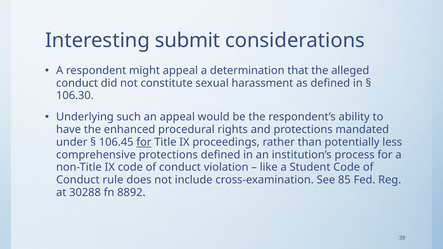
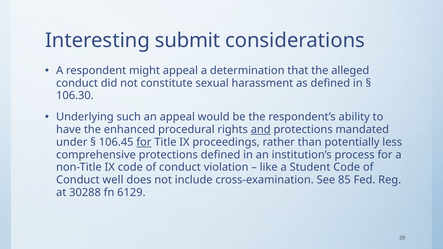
and underline: none -> present
rule: rule -> well
8892: 8892 -> 6129
